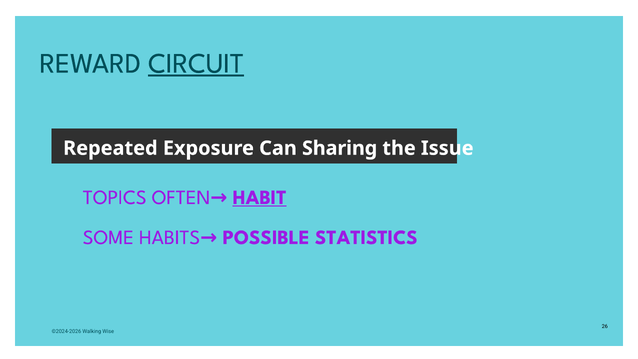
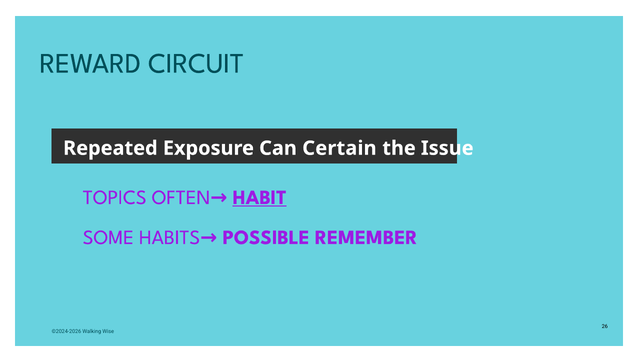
CIRCUIT underline: present -> none
Sharing: Sharing -> Certain
STATISTICS: STATISTICS -> REMEMBER
